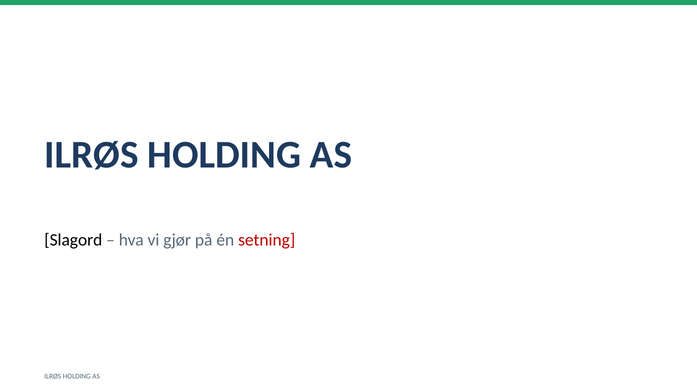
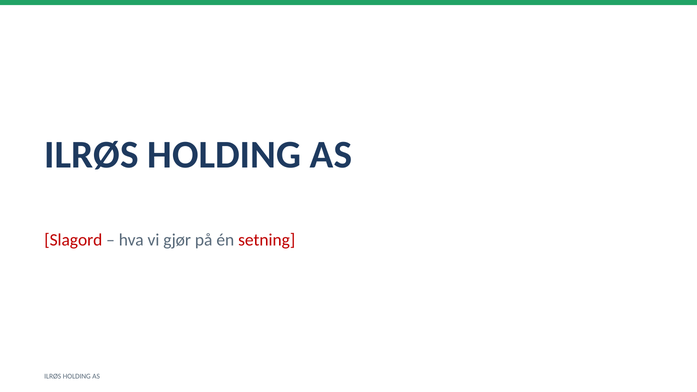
Slagord colour: black -> red
